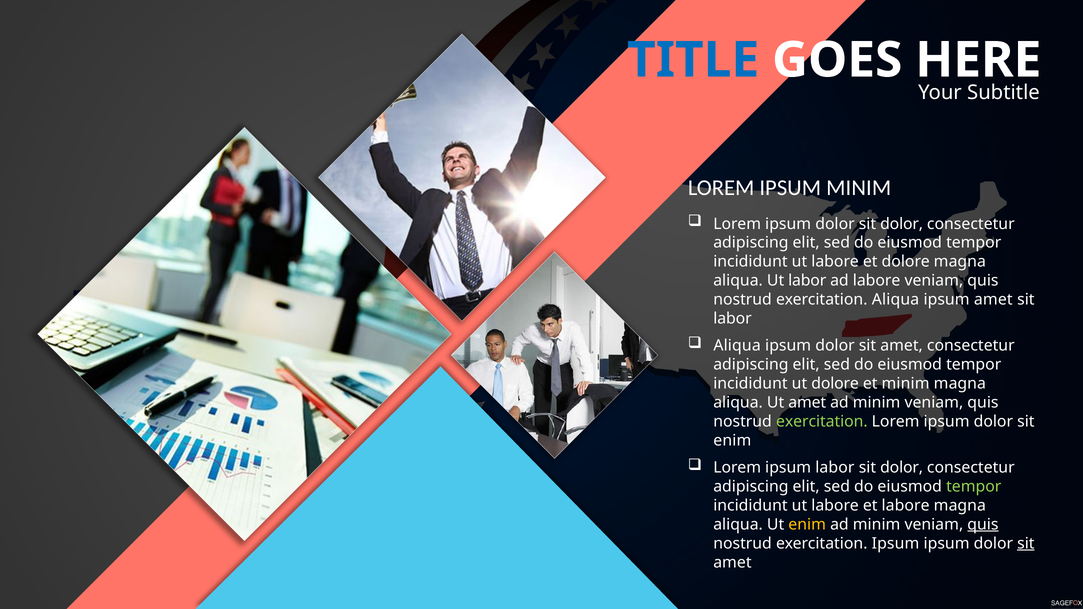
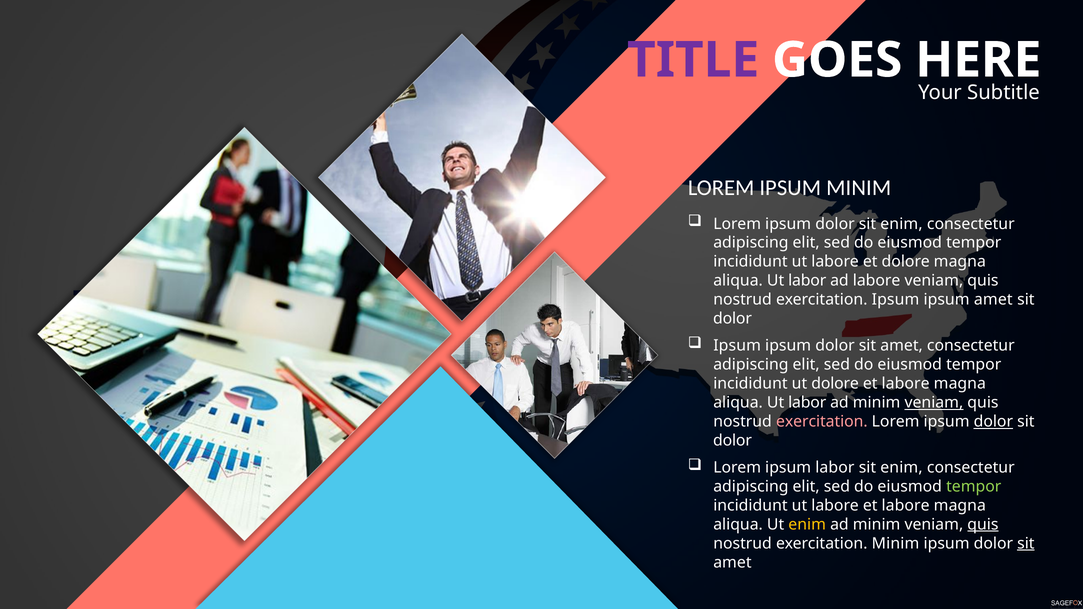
TITLE colour: blue -> purple
dolor sit dolor: dolor -> enim
exercitation Aliqua: Aliqua -> Ipsum
labor at (732, 319): labor -> dolor
Aliqua at (737, 346): Aliqua -> Ipsum
minim at (906, 384): minim -> labore
amet at (807, 403): amet -> labor
veniam at (934, 403) underline: none -> present
exercitation at (822, 422) colour: light green -> pink
dolor at (993, 422) underline: none -> present
enim at (732, 441): enim -> dolor
dolor at (902, 468): dolor -> enim
exercitation Ipsum: Ipsum -> Minim
